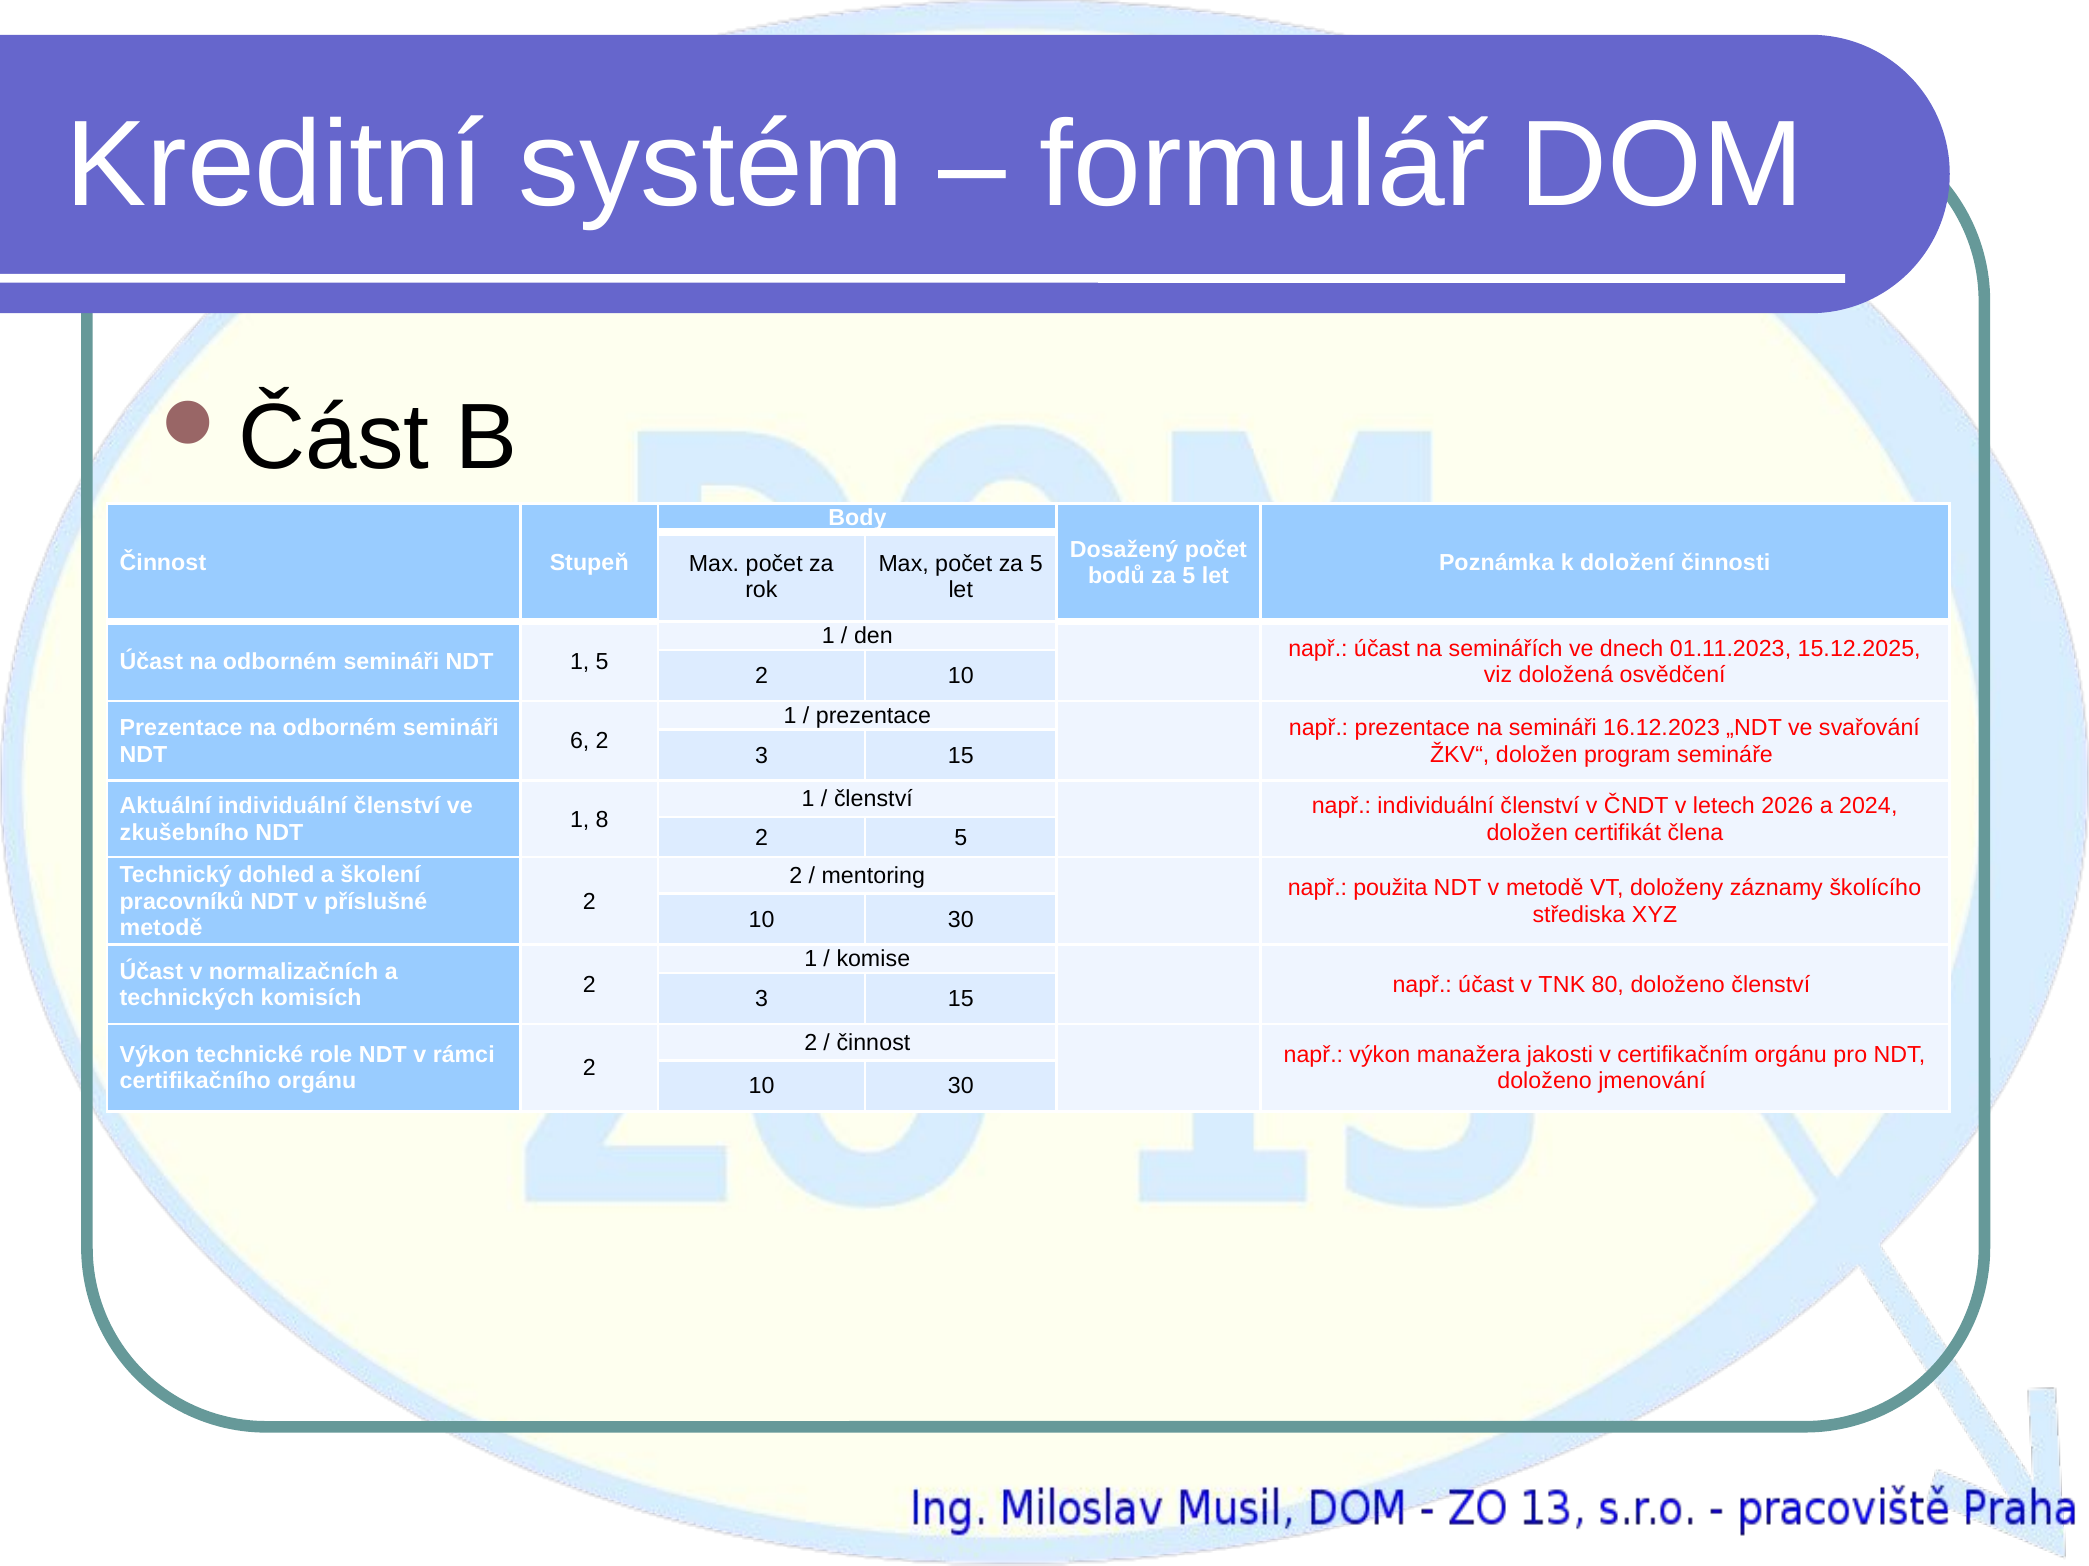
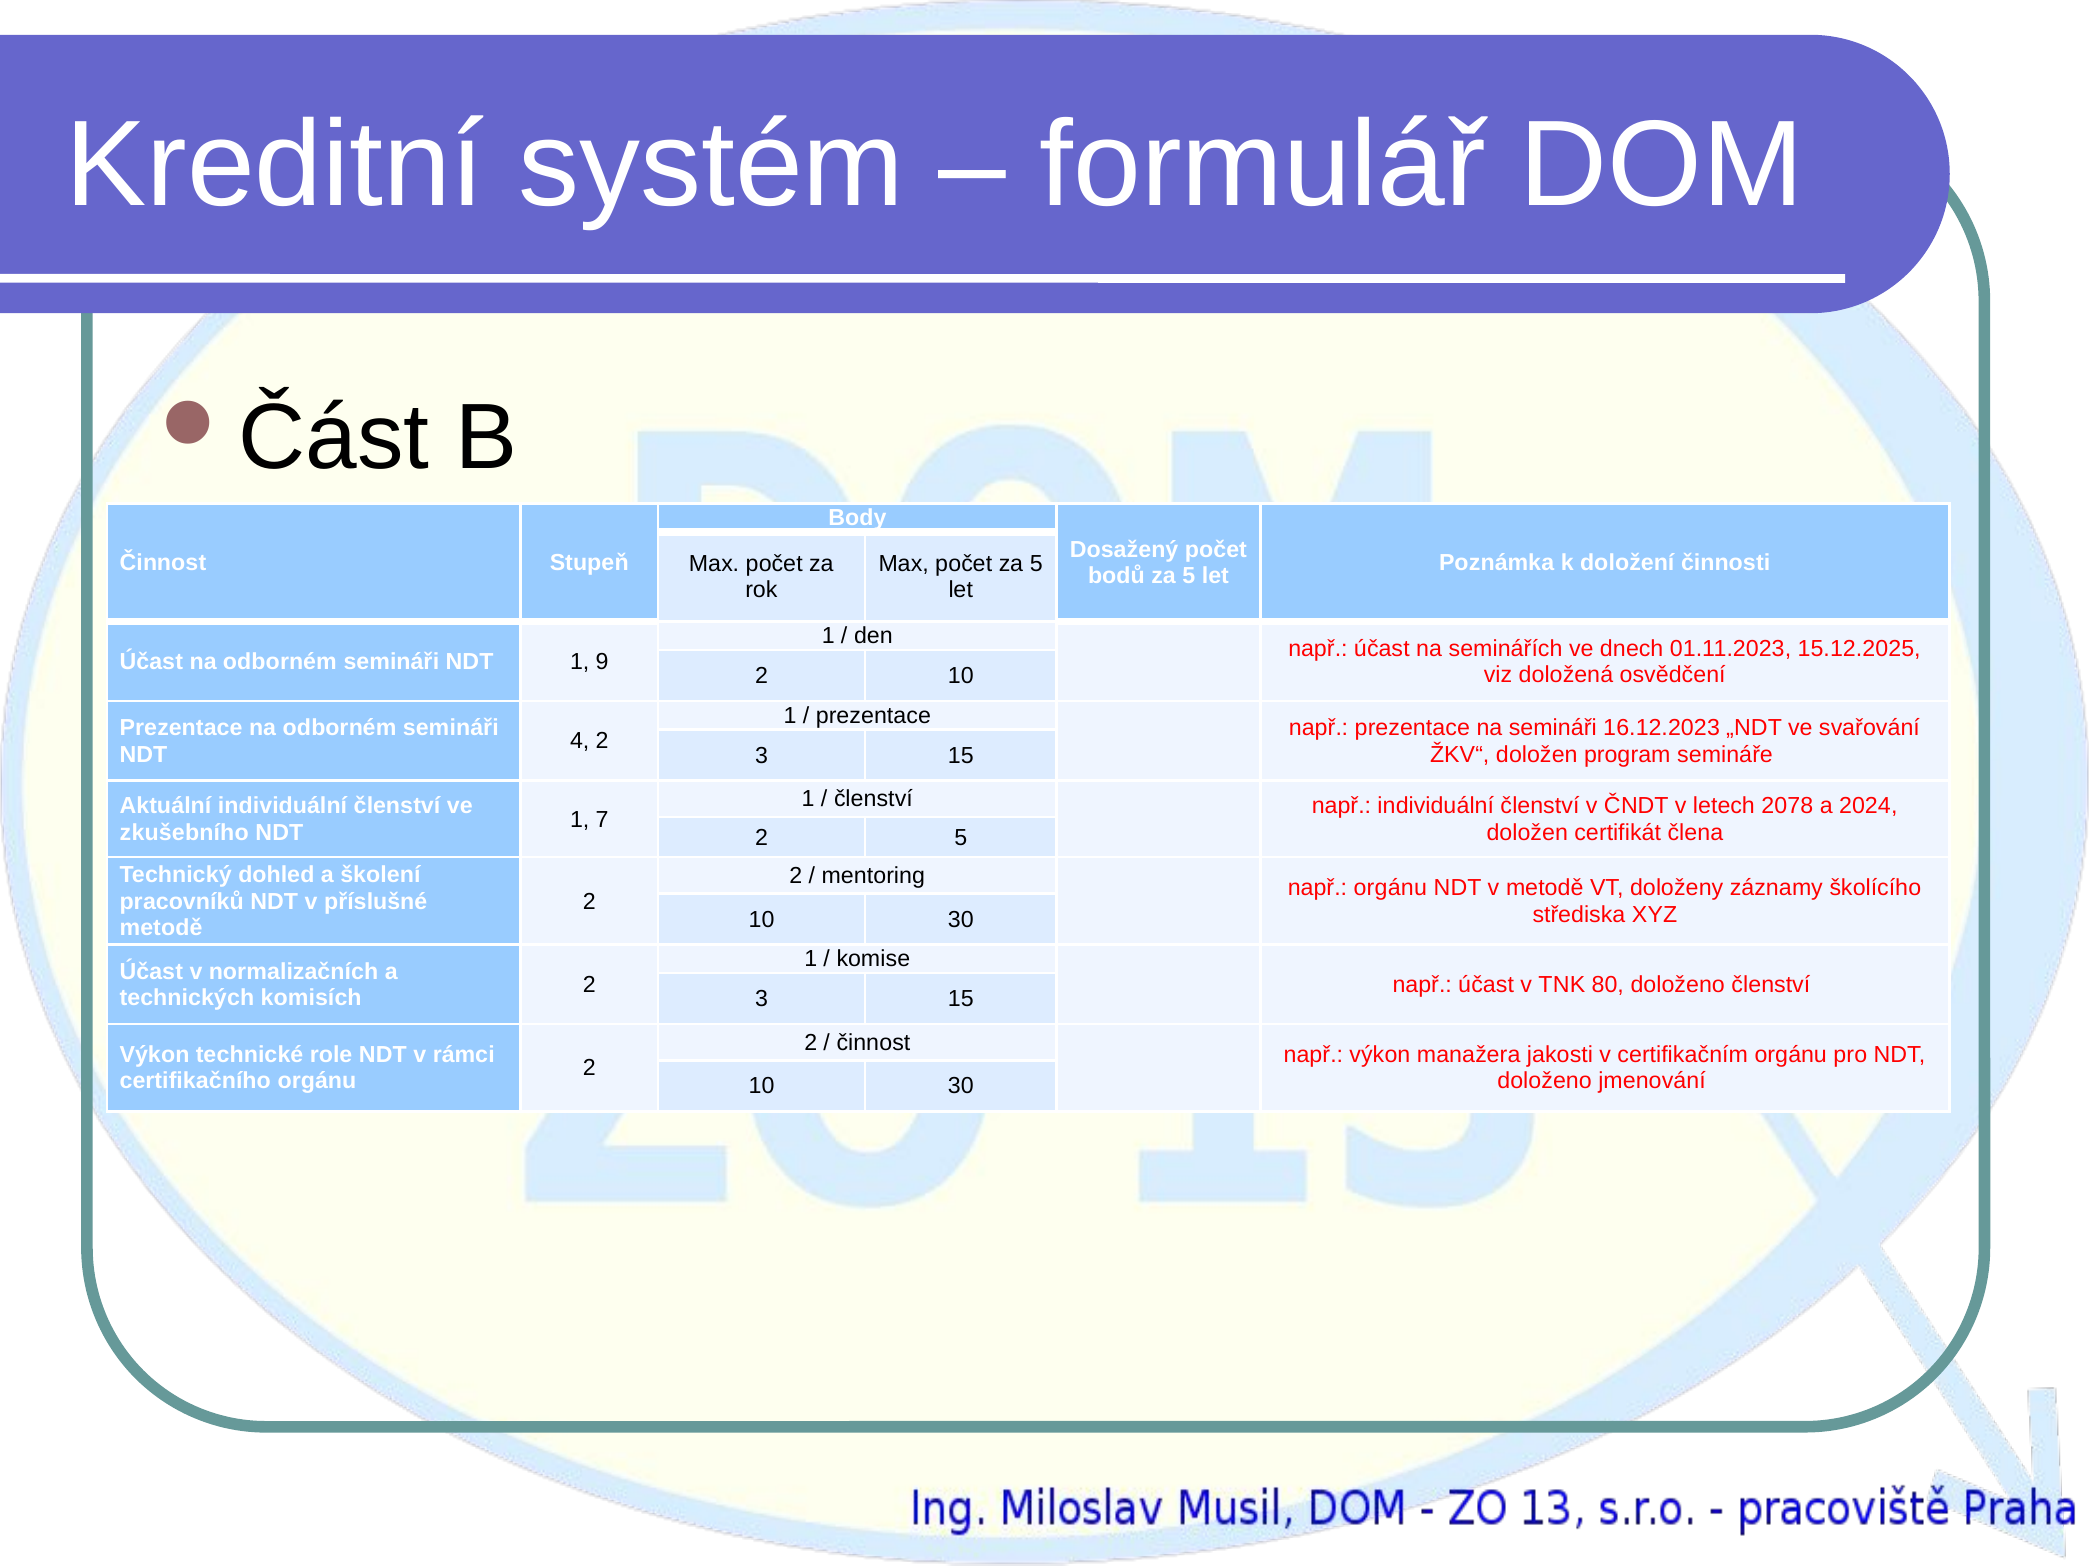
1 5: 5 -> 9
6: 6 -> 4
2026: 2026 -> 2078
8: 8 -> 7
např použita: použita -> orgánu
